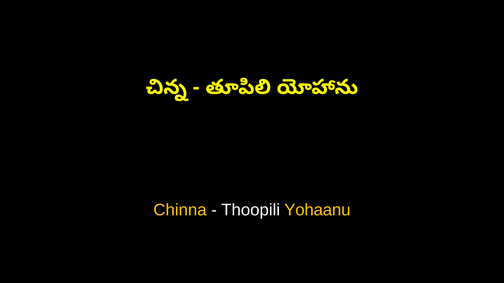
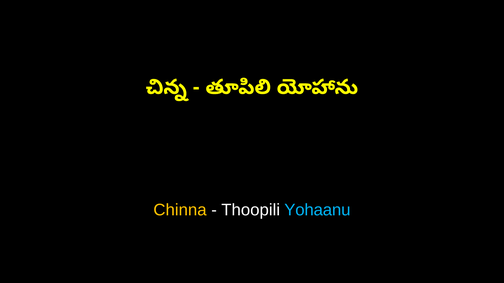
Yohaanu colour: yellow -> light blue
